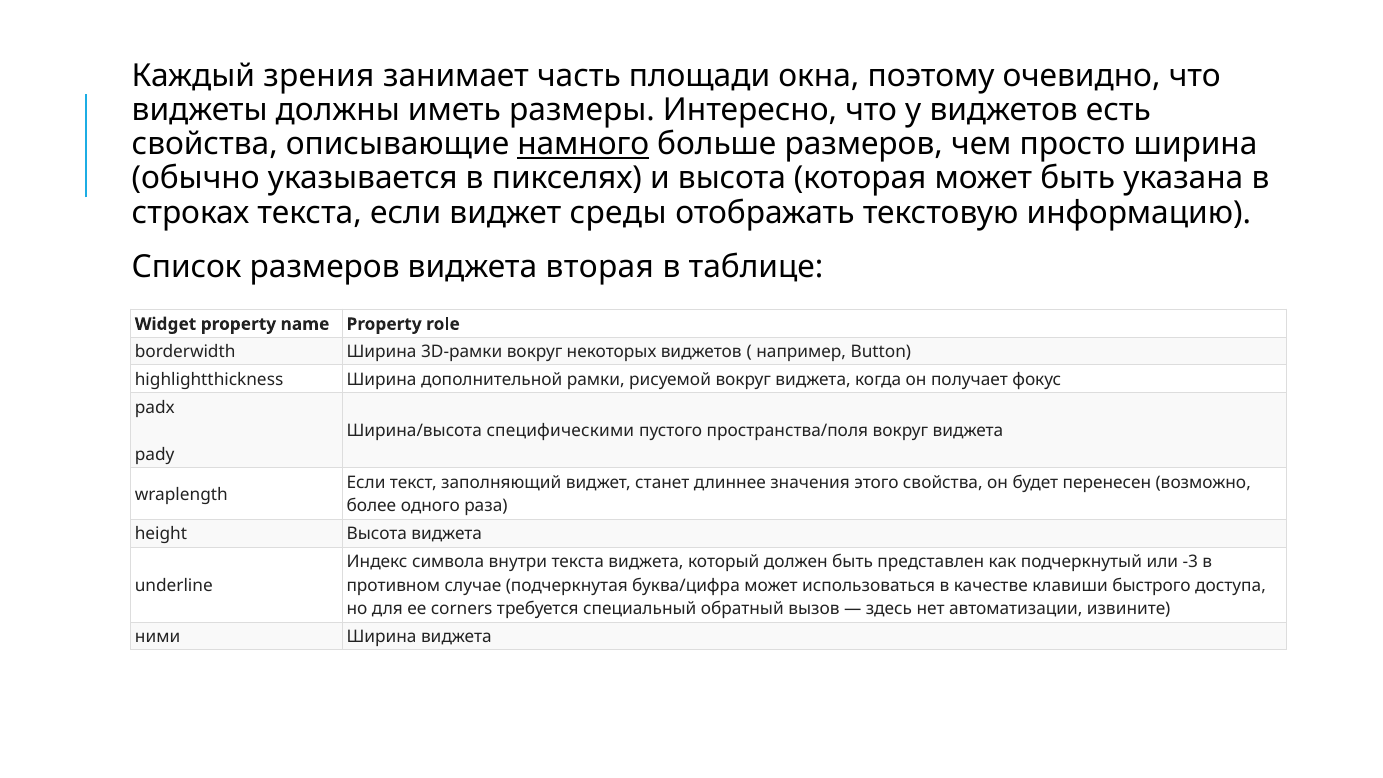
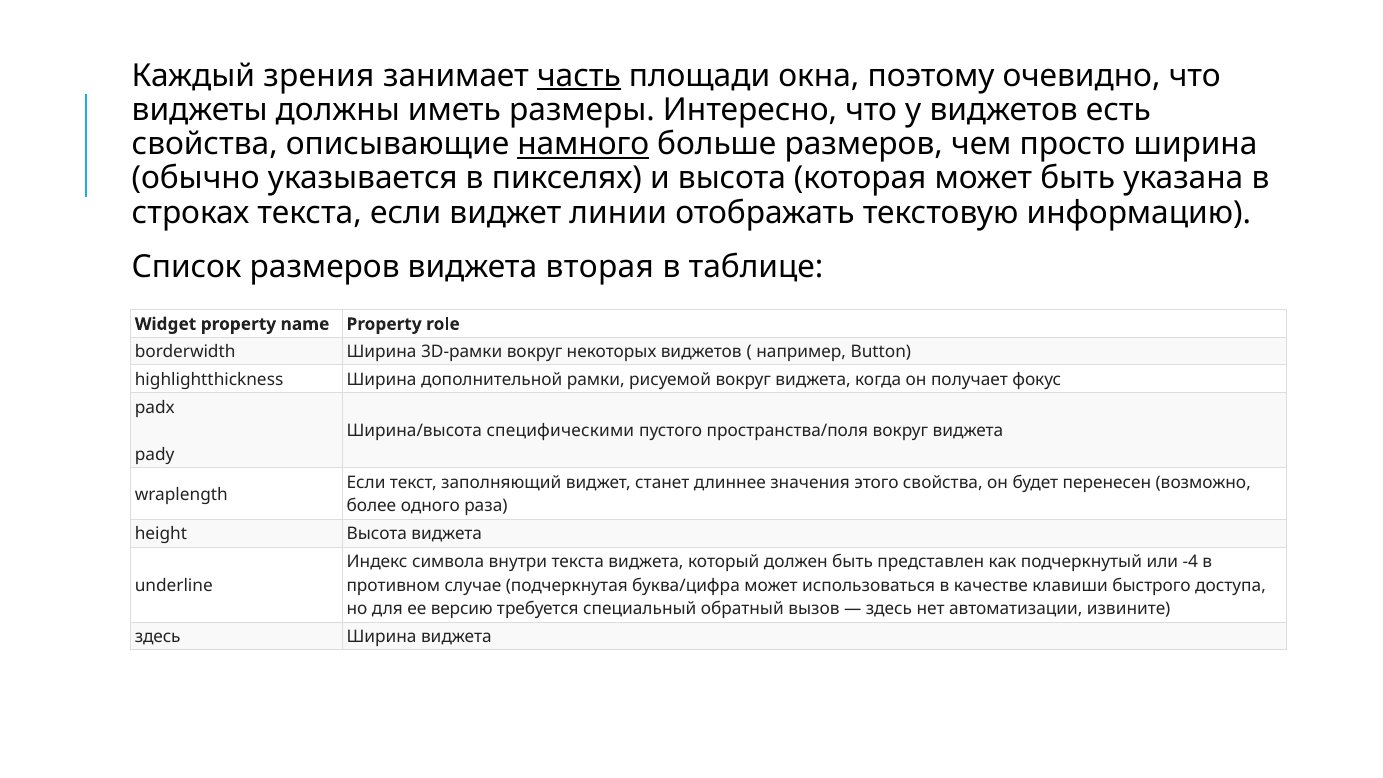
часть underline: none -> present
среды: среды -> линии
-3: -3 -> -4
corners: corners -> версию
ними at (158, 637): ними -> здесь
